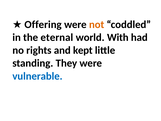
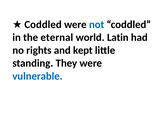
Offering at (43, 24): Offering -> Coddled
not colour: orange -> blue
With: With -> Latin
